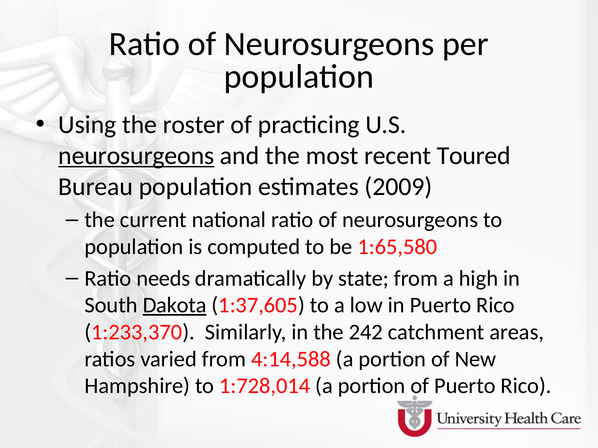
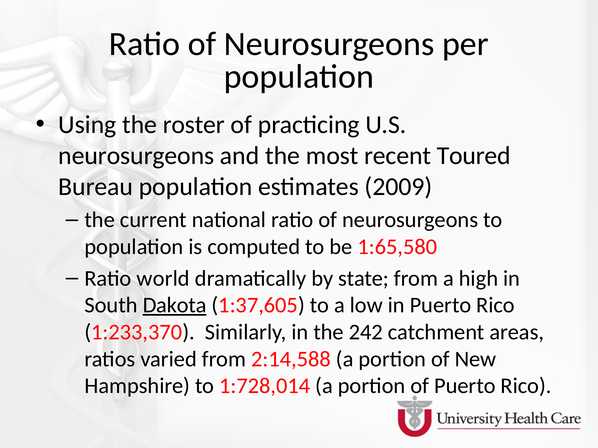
neurosurgeons at (136, 156) underline: present -> none
needs: needs -> world
4:14,588: 4:14,588 -> 2:14,588
